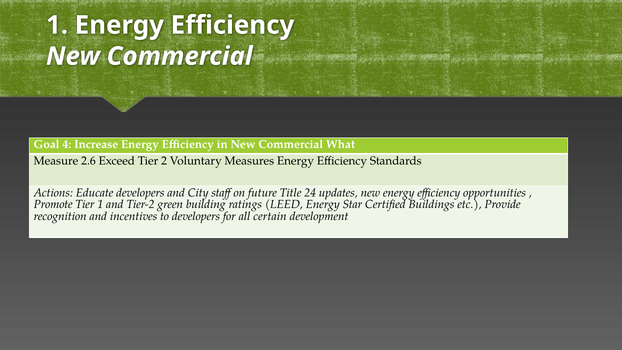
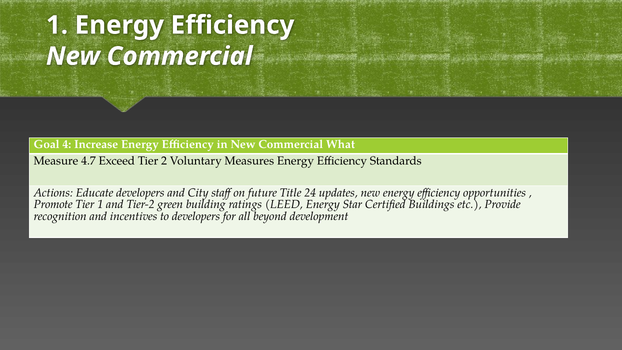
2.6: 2.6 -> 4.7
certain: certain -> beyond
